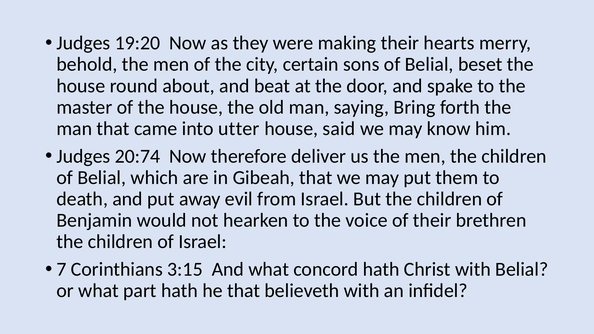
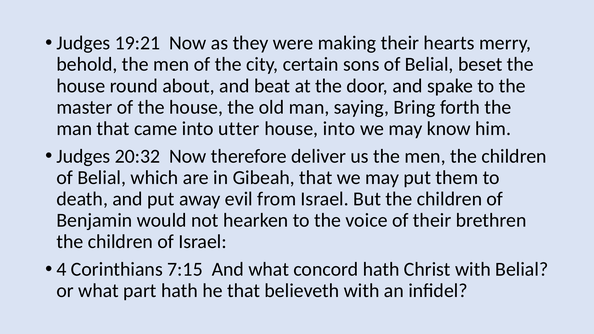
19:20: 19:20 -> 19:21
house said: said -> into
20:74: 20:74 -> 20:32
7: 7 -> 4
3:15: 3:15 -> 7:15
